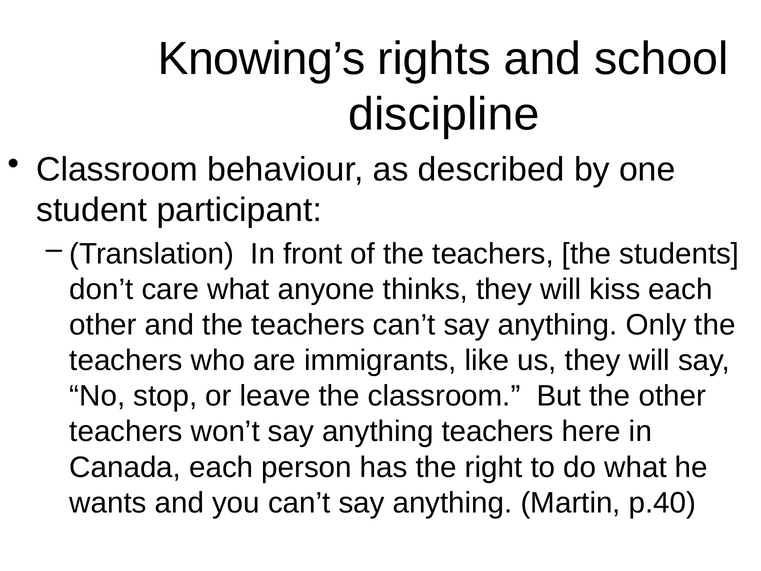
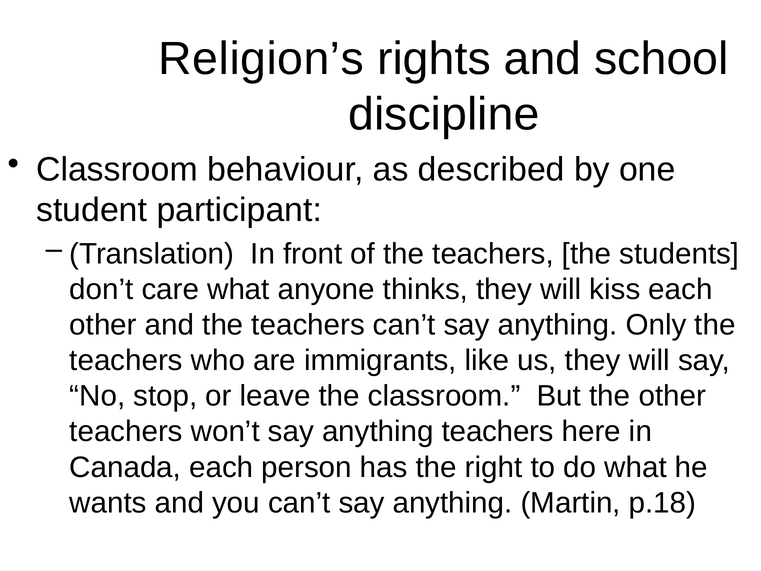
Knowing’s: Knowing’s -> Religion’s
p.40: p.40 -> p.18
